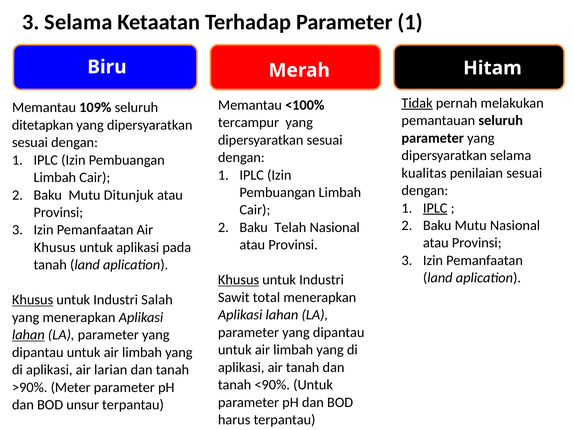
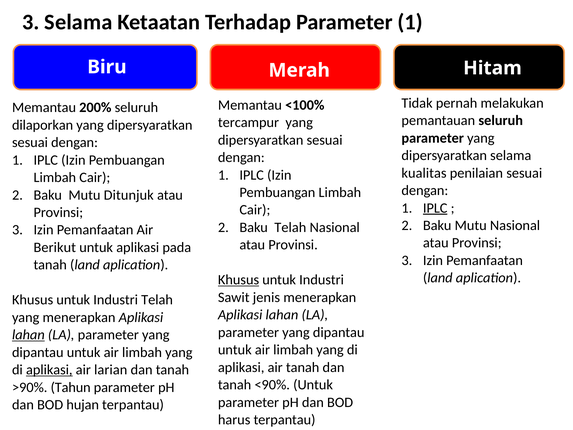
Tidak underline: present -> none
109%: 109% -> 200%
ditetapkan: ditetapkan -> dilaporkan
Khusus at (55, 247): Khusus -> Berikut
total: total -> jenis
Khusus at (33, 300) underline: present -> none
Industri Salah: Salah -> Telah
aplikasi at (49, 370) underline: none -> present
Meter: Meter -> Tahun
unsur: unsur -> hujan
